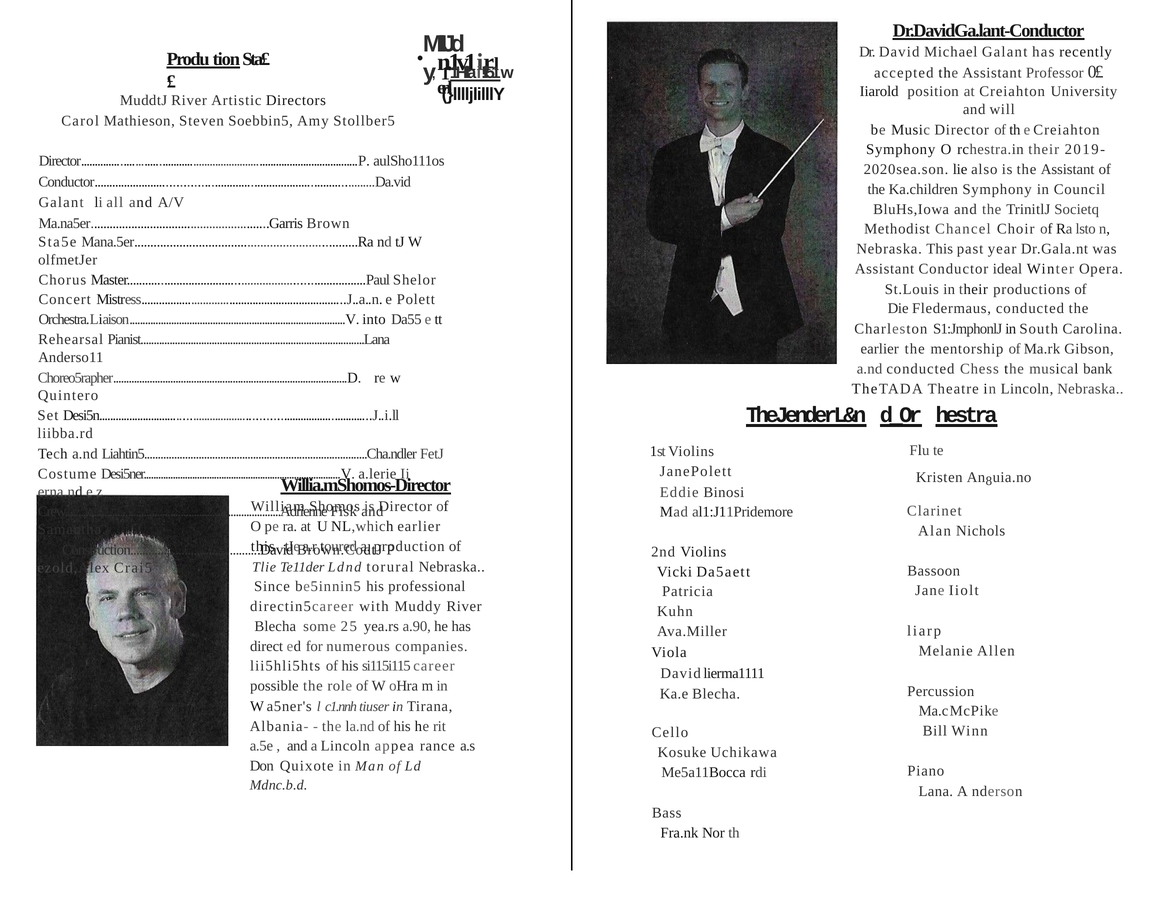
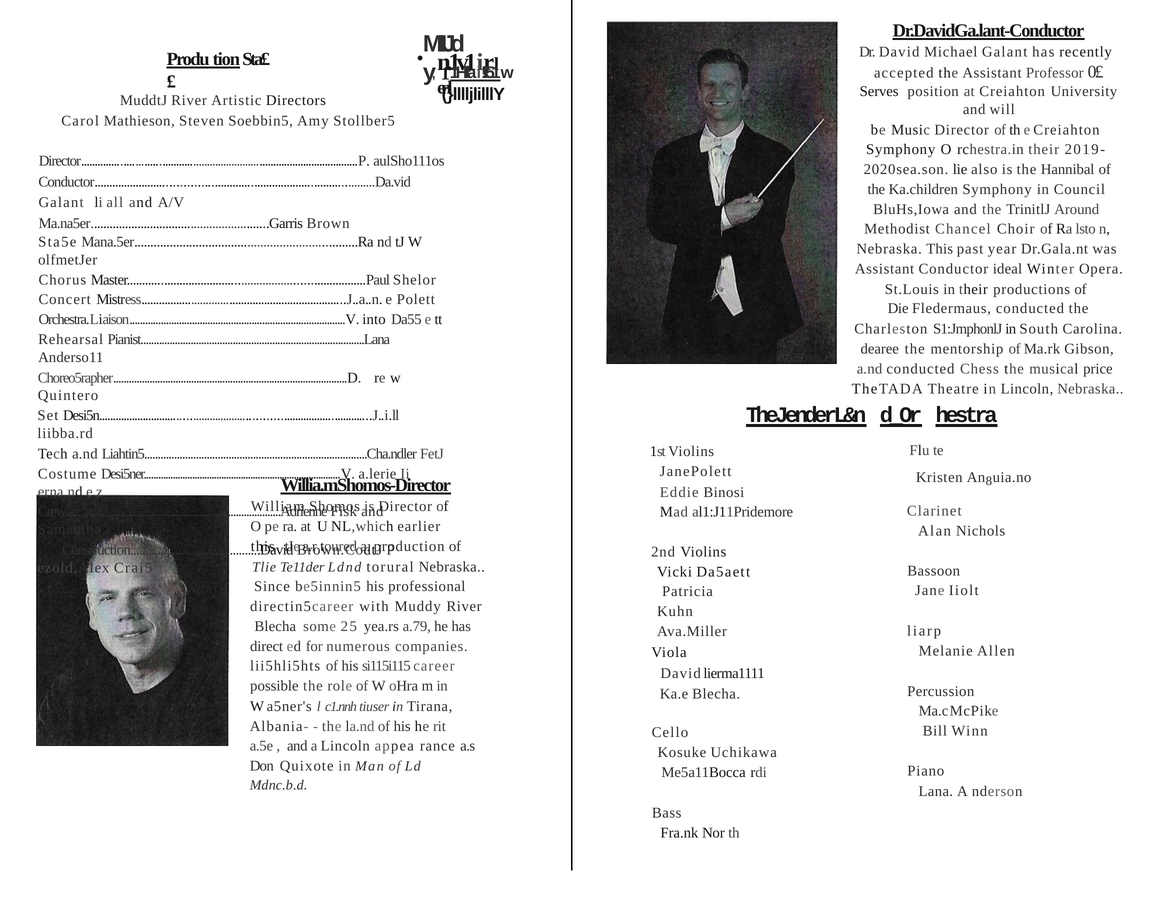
Iiarold: Iiarold -> Serves
is the Assistant: Assistant -> Hannibal
Societq: Societq -> Around
earlier at (880, 349): earlier -> dearee
bank: bank -> price
a.90: a.90 -> a.79
